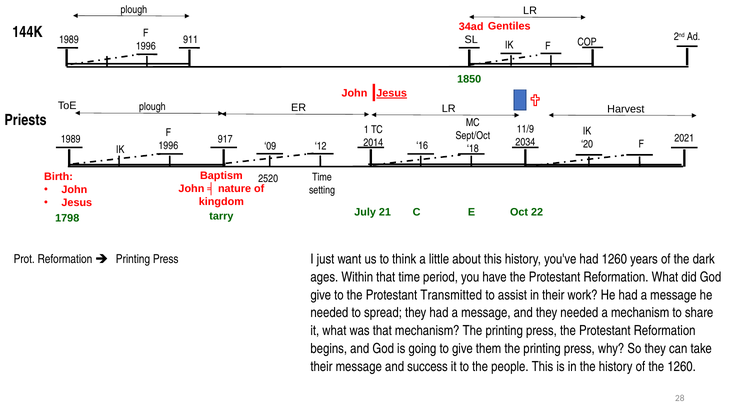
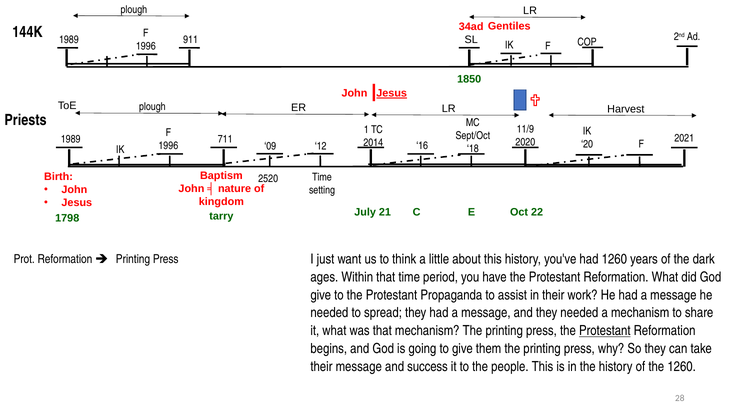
917: 917 -> 711
2034: 2034 -> 2020
Transmitted: Transmitted -> Propaganda
Protestant at (605, 331) underline: none -> present
